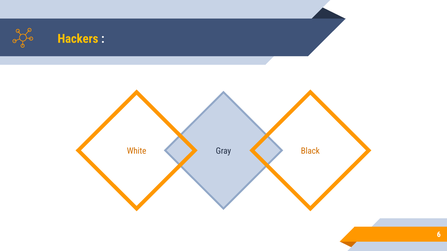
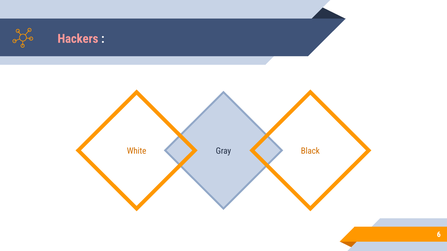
Hackers colour: yellow -> pink
